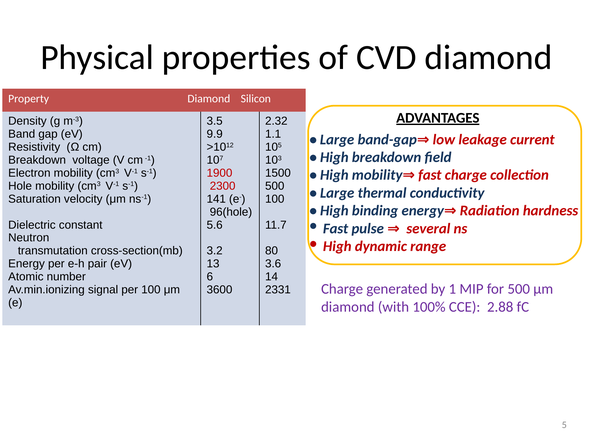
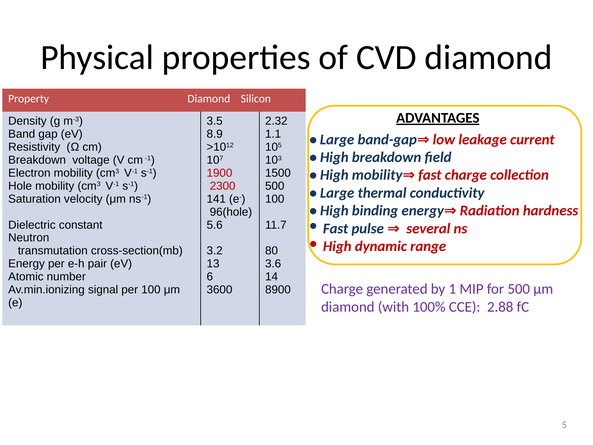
9.9: 9.9 -> 8.9
2331: 2331 -> 8900
